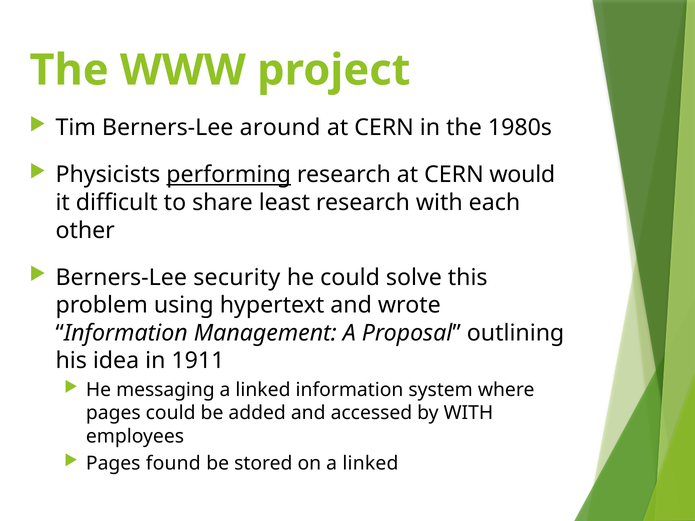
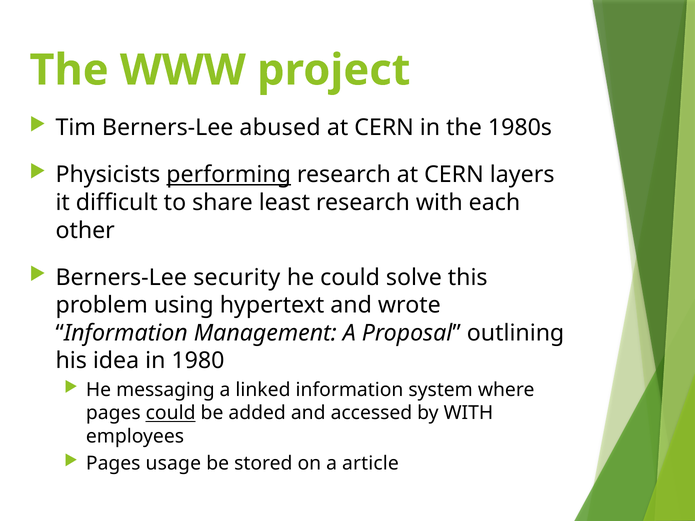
around: around -> abused
would: would -> layers
1911: 1911 -> 1980
could at (171, 413) underline: none -> present
found: found -> usage
on a linked: linked -> article
